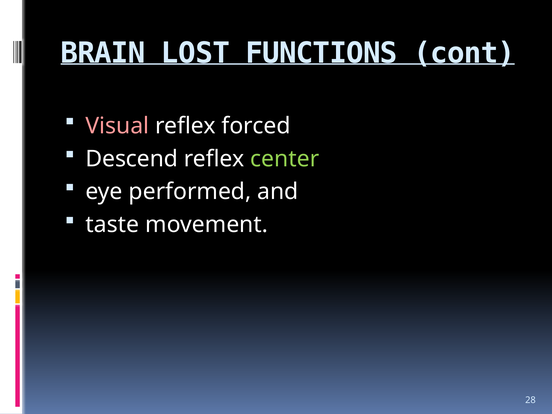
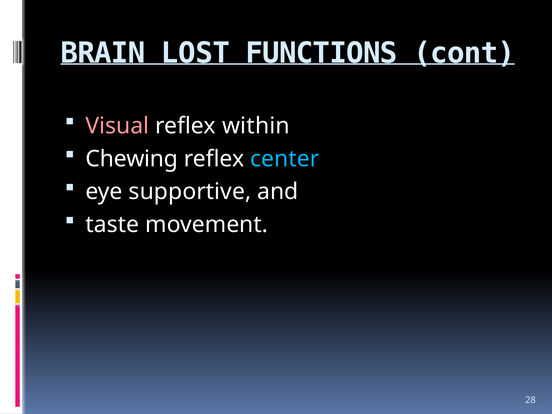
forced: forced -> within
Descend: Descend -> Chewing
center colour: light green -> light blue
performed: performed -> supportive
